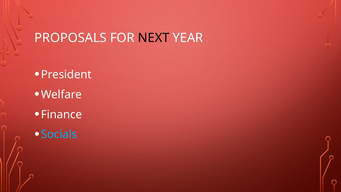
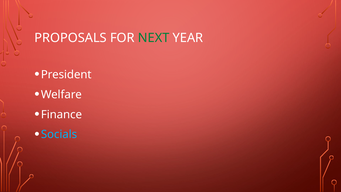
NEXT colour: black -> green
